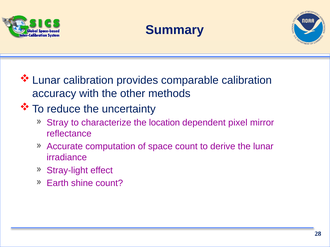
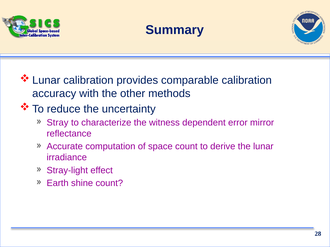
location: location -> witness
pixel: pixel -> error
